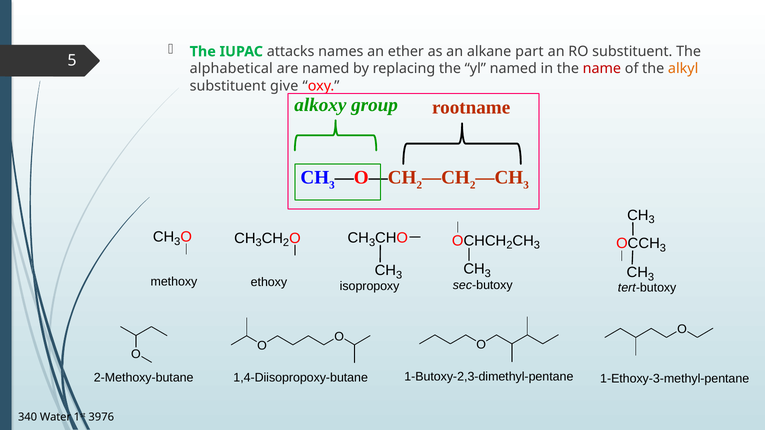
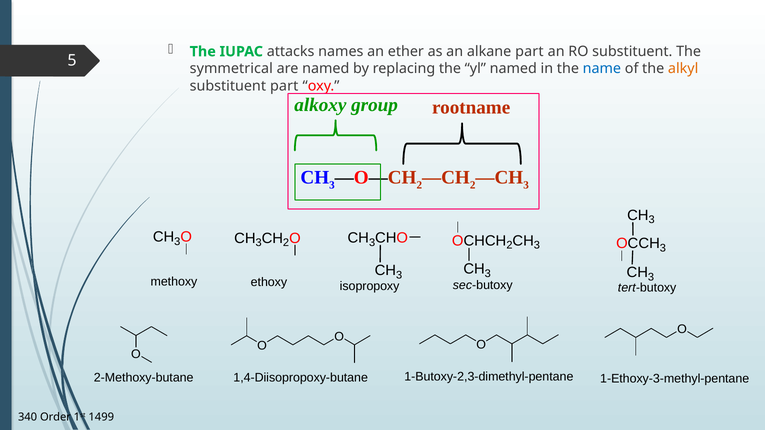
alphabetical: alphabetical -> symmetrical
name colour: red -> blue
substituent give: give -> part
Water: Water -> Order
3976: 3976 -> 1499
